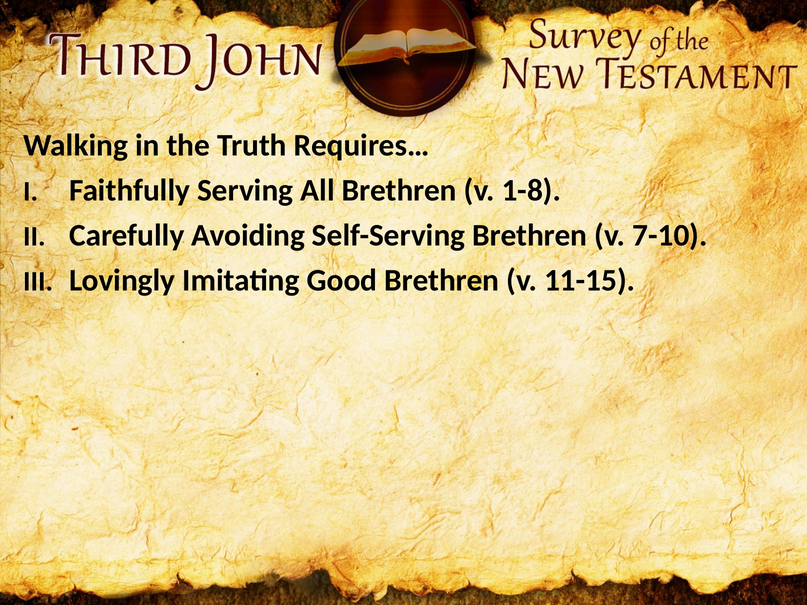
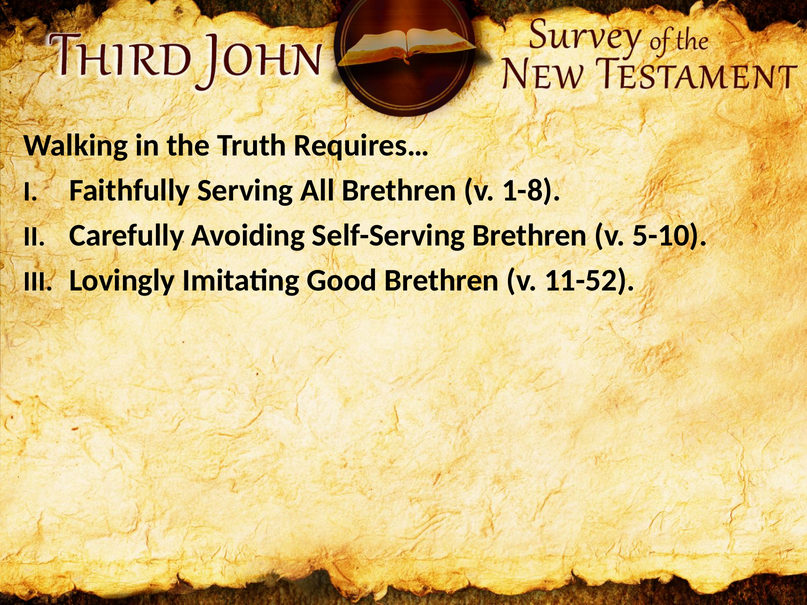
7-10: 7-10 -> 5-10
11-15: 11-15 -> 11-52
